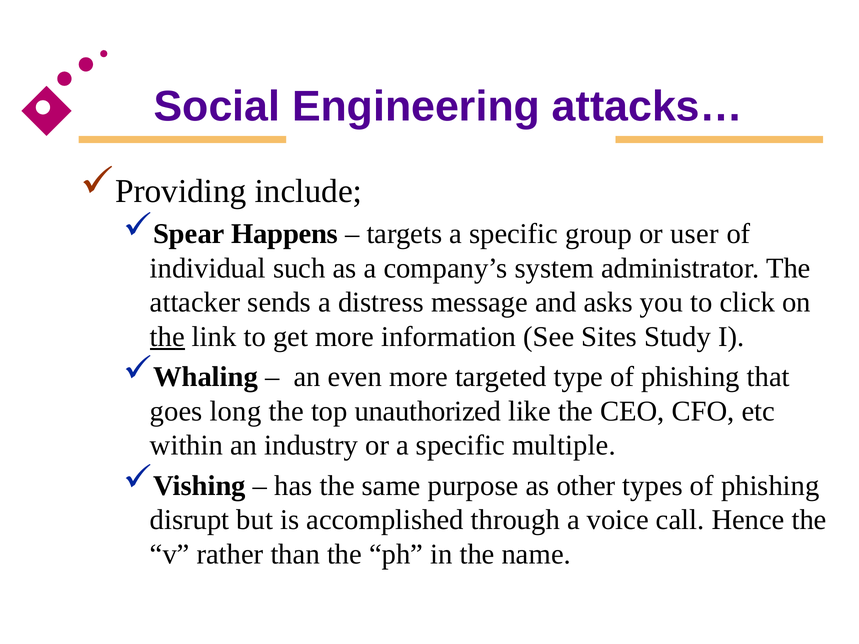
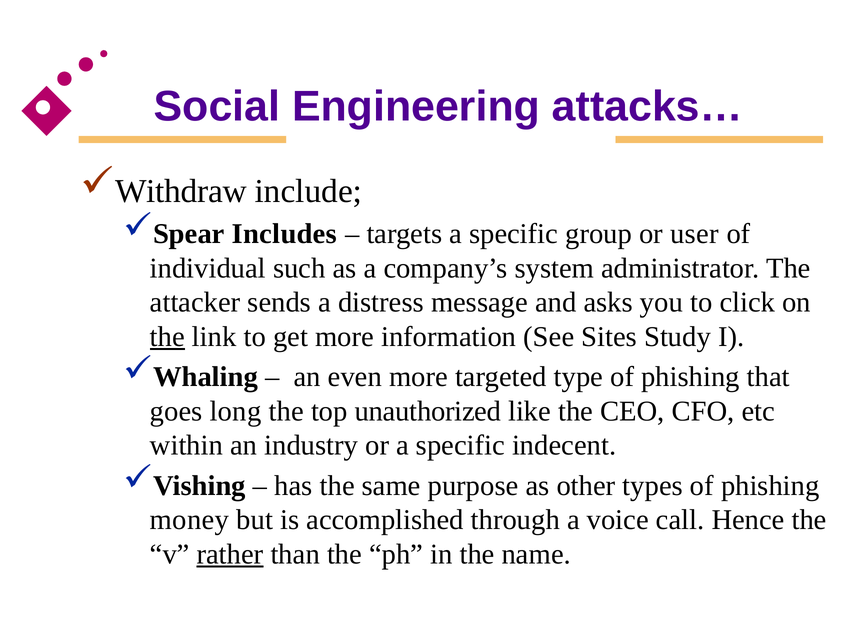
Providing: Providing -> Withdraw
Happens: Happens -> Includes
multiple: multiple -> indecent
disrupt: disrupt -> money
rather underline: none -> present
